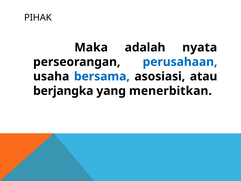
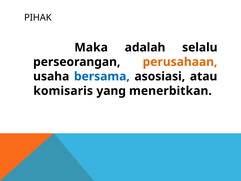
nyata: nyata -> selalu
perusahaan colour: blue -> orange
berjangka: berjangka -> komisaris
